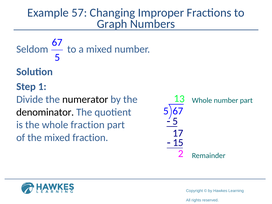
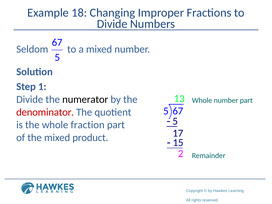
57: 57 -> 18
Graph at (112, 24): Graph -> Divide
denominator colour: black -> red
mixed fraction: fraction -> product
